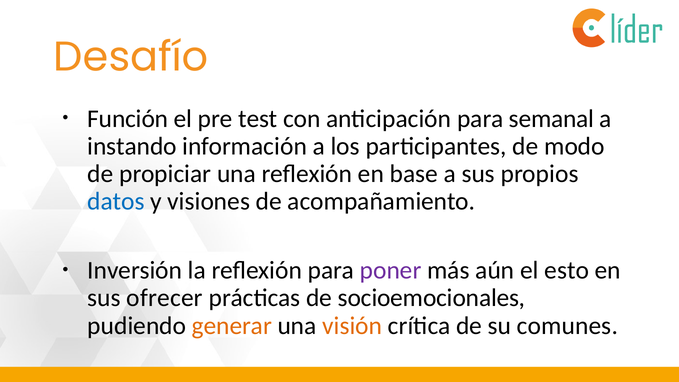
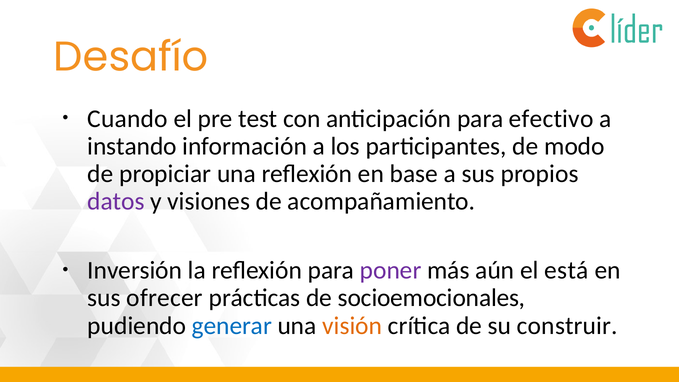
Función: Función -> Cuando
semanal: semanal -> efectivo
datos colour: blue -> purple
esto: esto -> está
generar colour: orange -> blue
comunes: comunes -> construir
